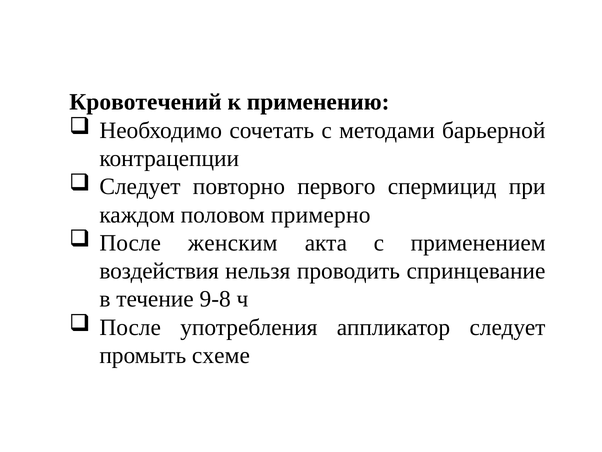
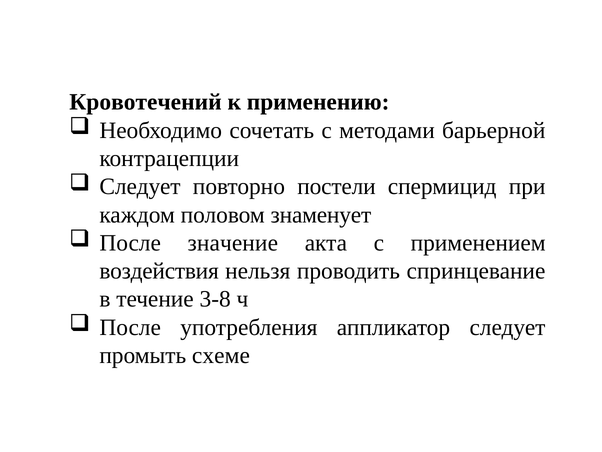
первого: первого -> постели
примерно: примерно -> знаменует
женским: женским -> значение
9-8: 9-8 -> 3-8
